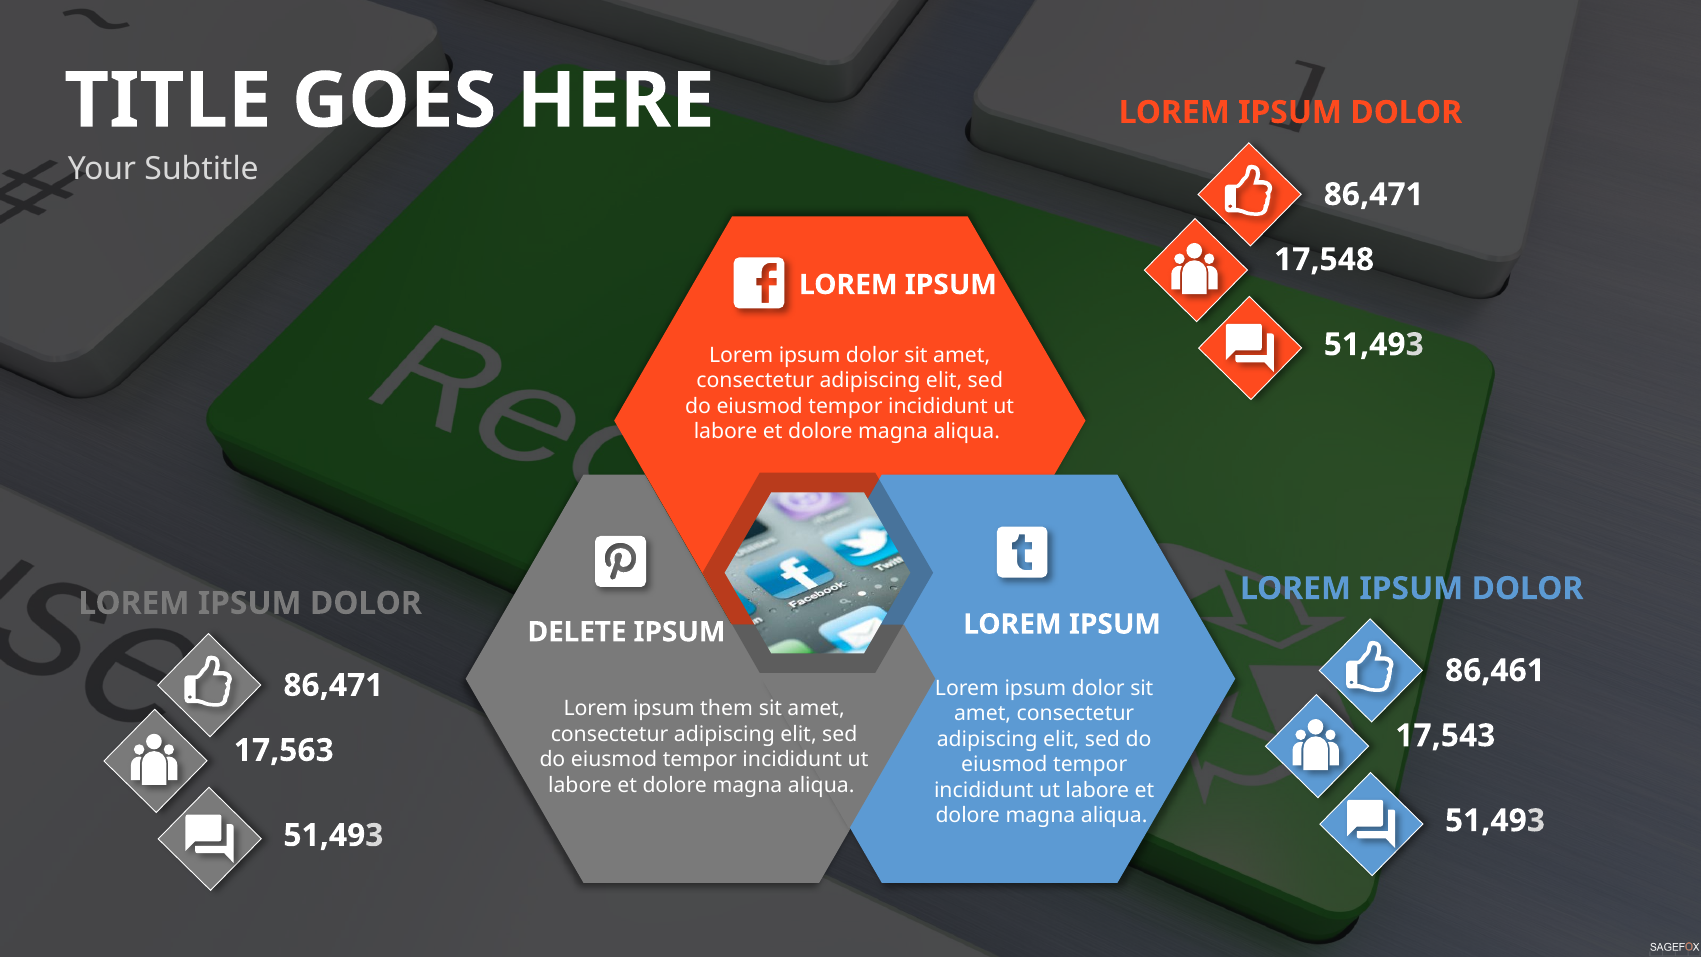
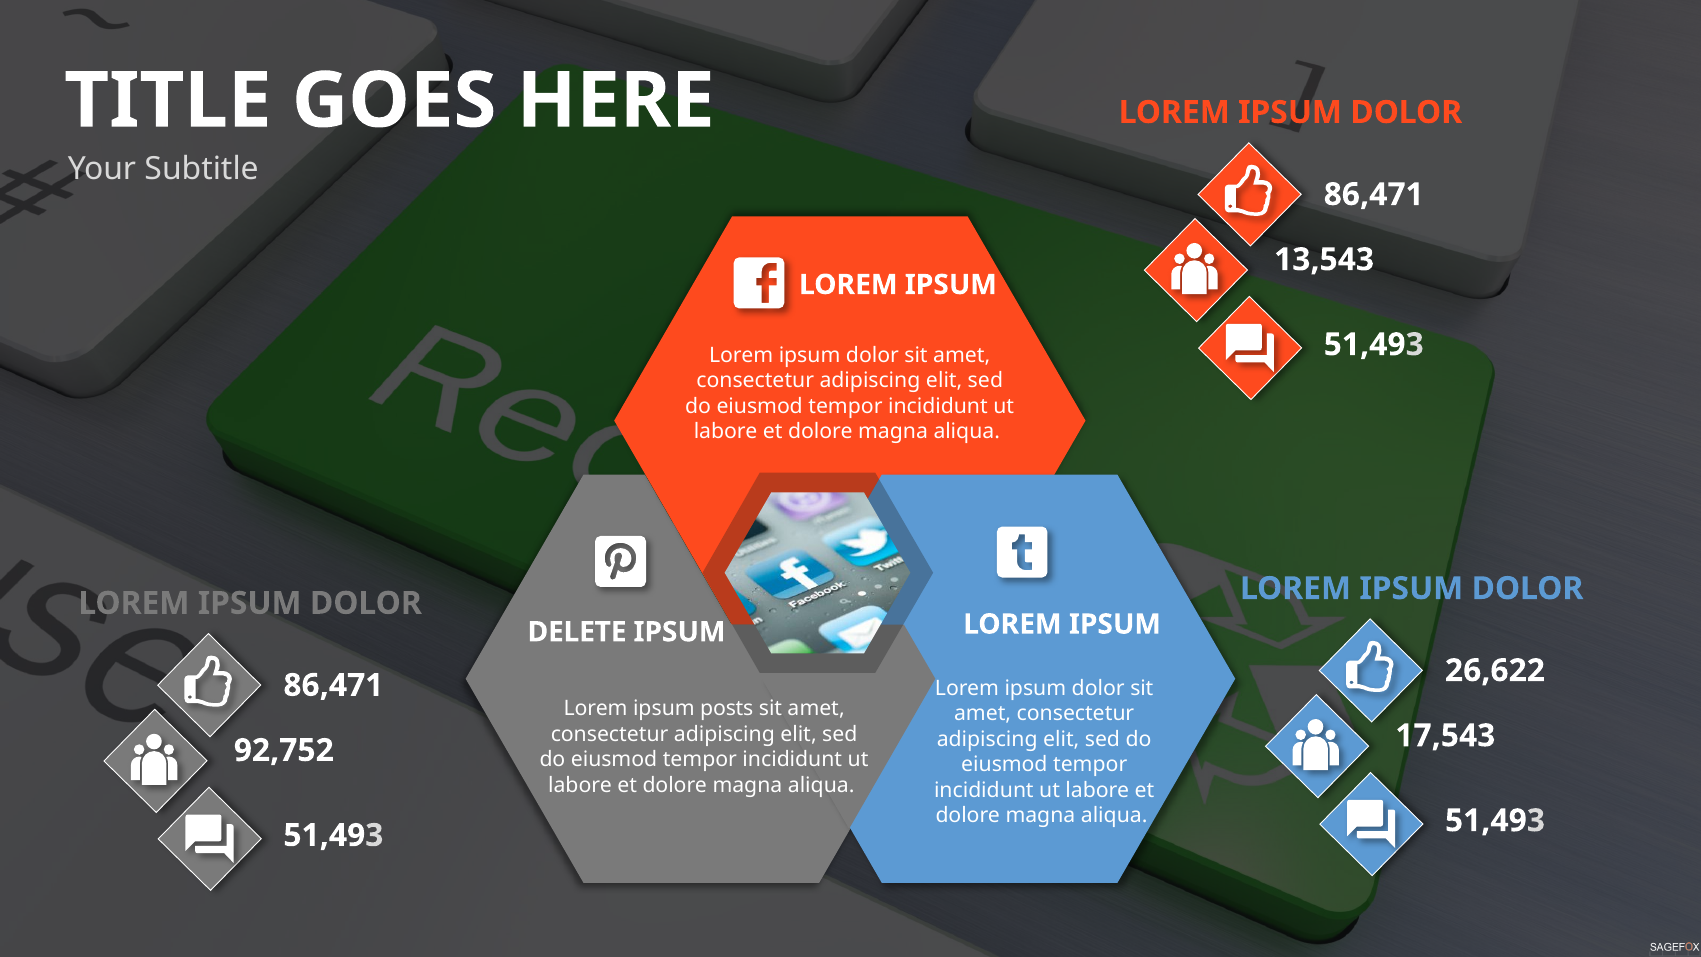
17,548: 17,548 -> 13,543
86,461: 86,461 -> 26,622
them: them -> posts
17,563: 17,563 -> 92,752
